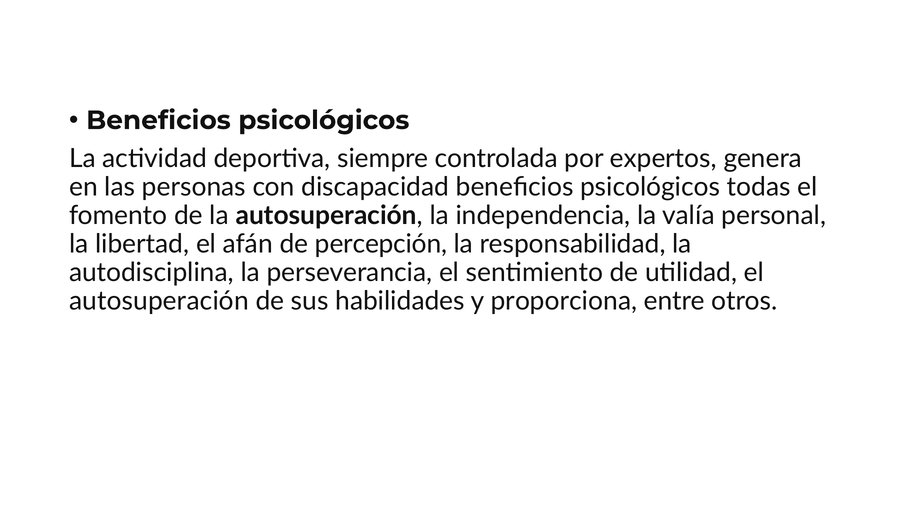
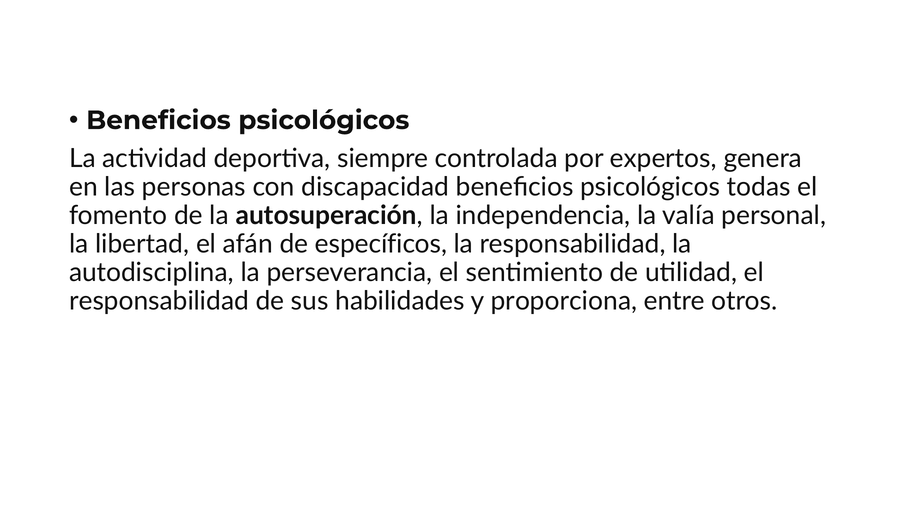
percepción: percepción -> específicos
autosuperación at (159, 301): autosuperación -> responsabilidad
